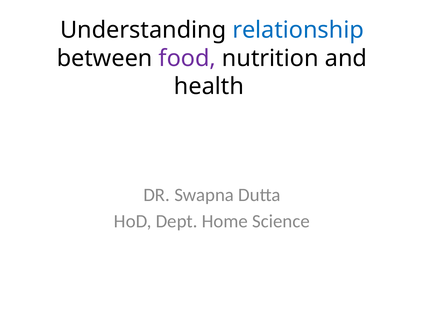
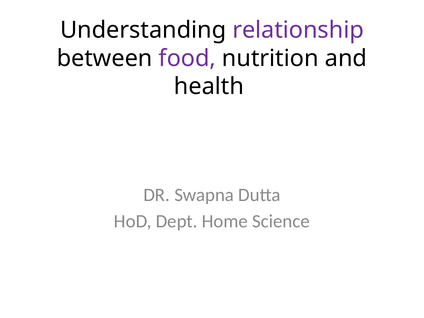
relationship colour: blue -> purple
